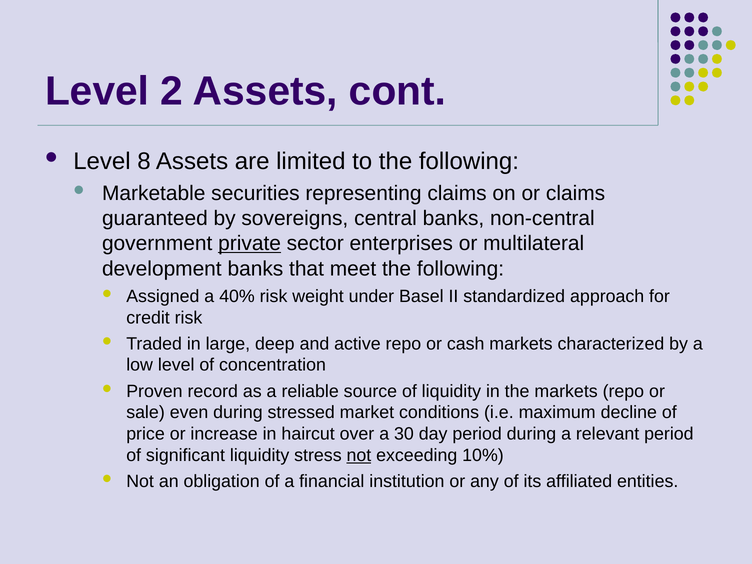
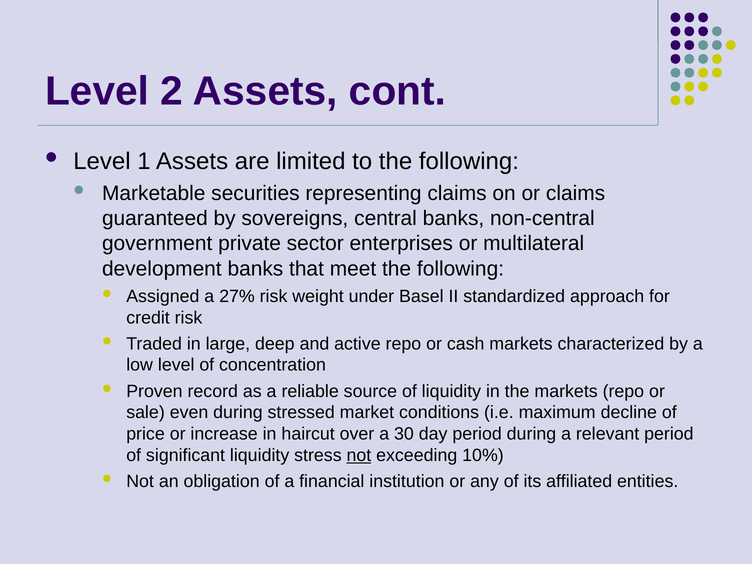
8: 8 -> 1
private underline: present -> none
40%: 40% -> 27%
